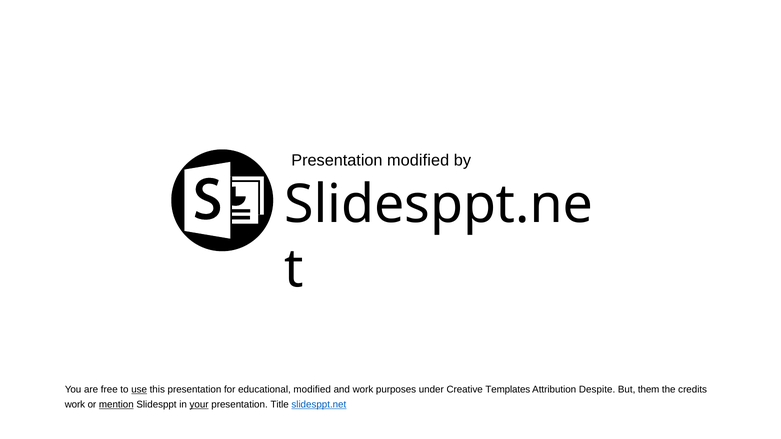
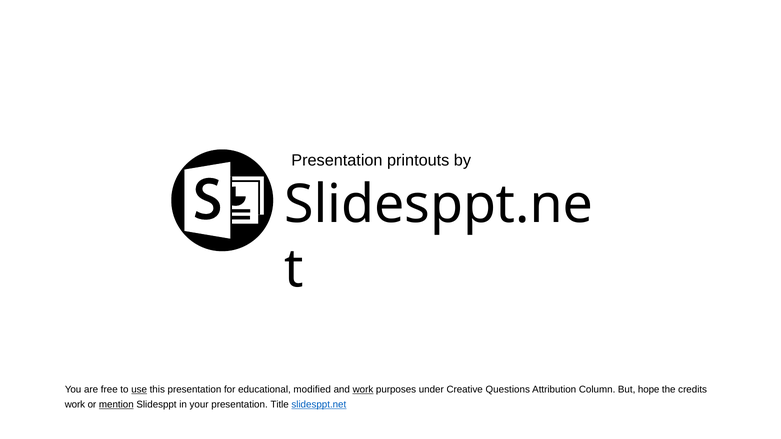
Presentation modified: modified -> printouts
work at (363, 390) underline: none -> present
Templates: Templates -> Questions
Despite: Despite -> Column
them: them -> hope
your underline: present -> none
